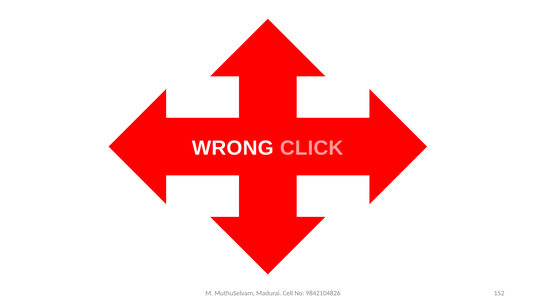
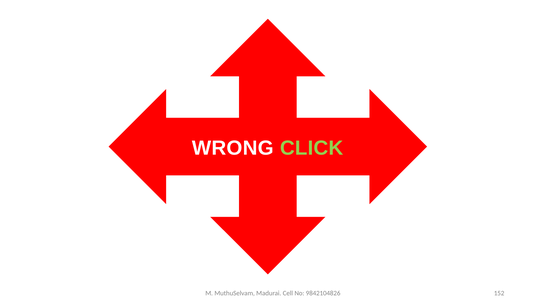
CLICK colour: pink -> light green
